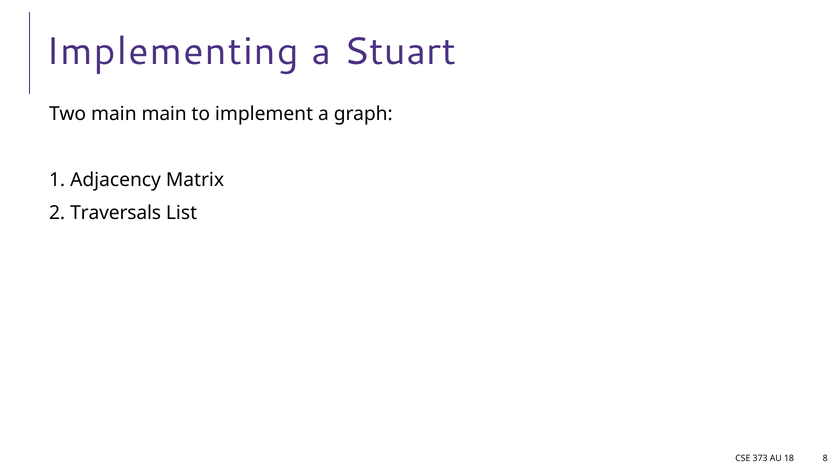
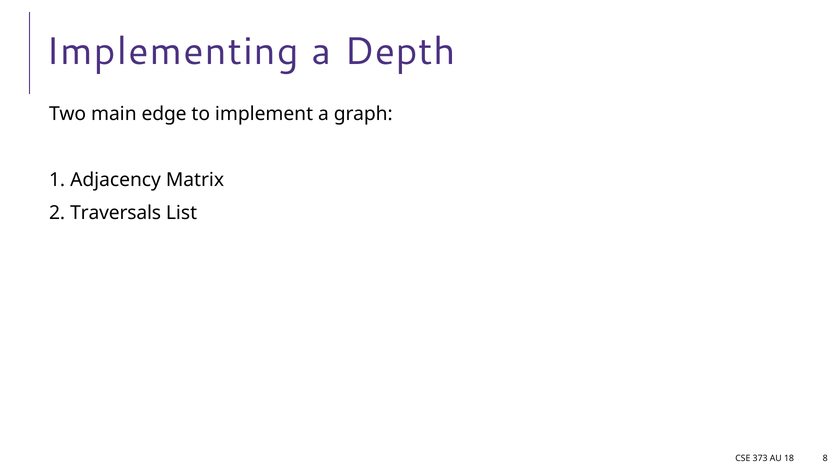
Stuart: Stuart -> Depth
main main: main -> edge
